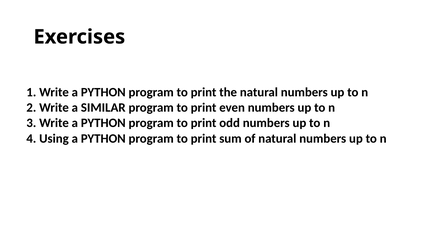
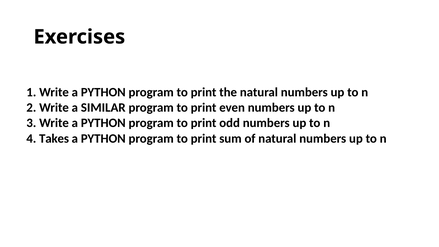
Using: Using -> Takes
